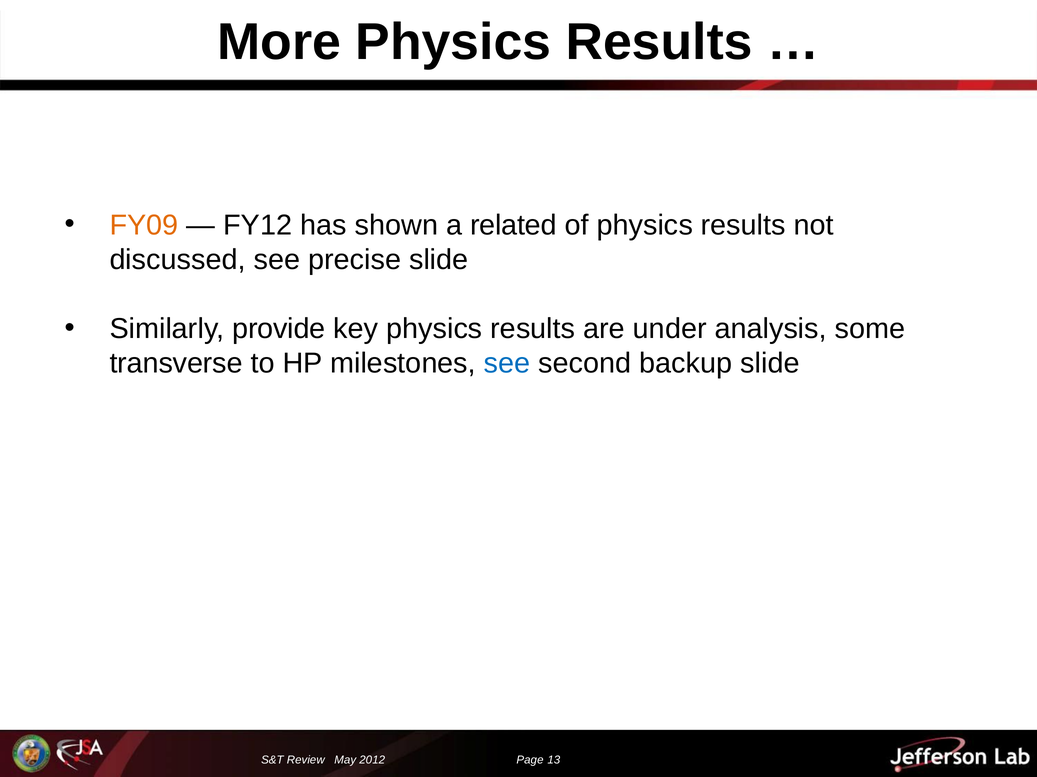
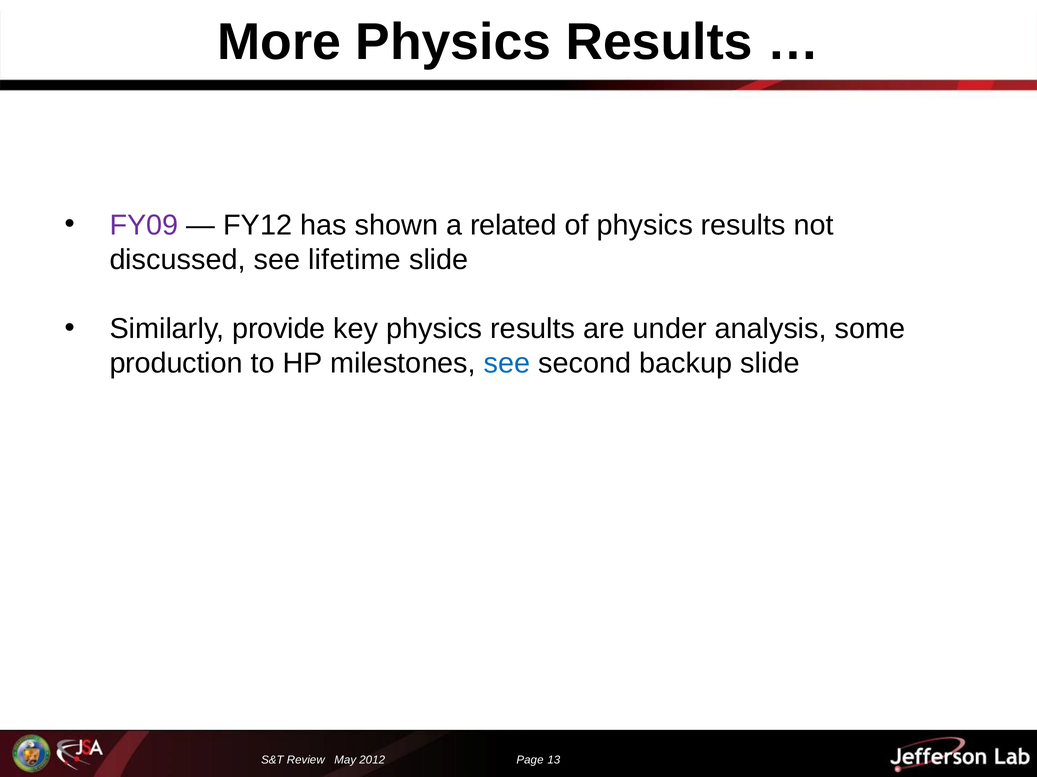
FY09 colour: orange -> purple
precise: precise -> lifetime
transverse: transverse -> production
